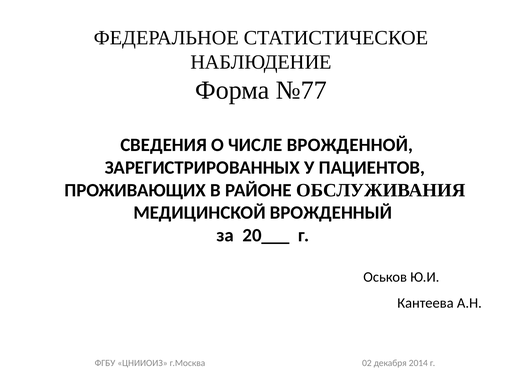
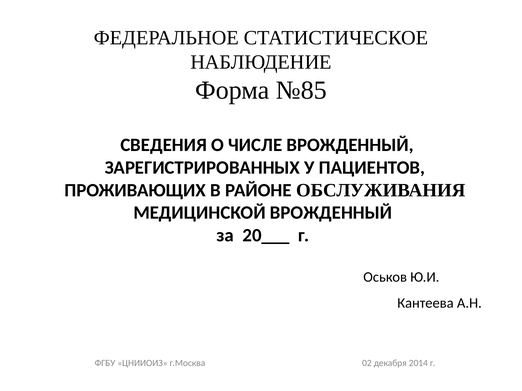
№77: №77 -> №85
ЧИСЛЕ ВРОЖДЕННОЙ: ВРОЖДЕННОЙ -> ВРОЖДЕННЫЙ
